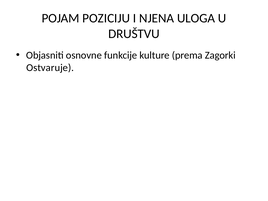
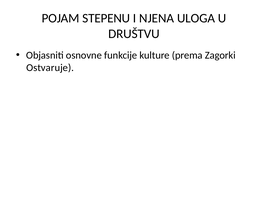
POZICIJU: POZICIJU -> STEPENU
